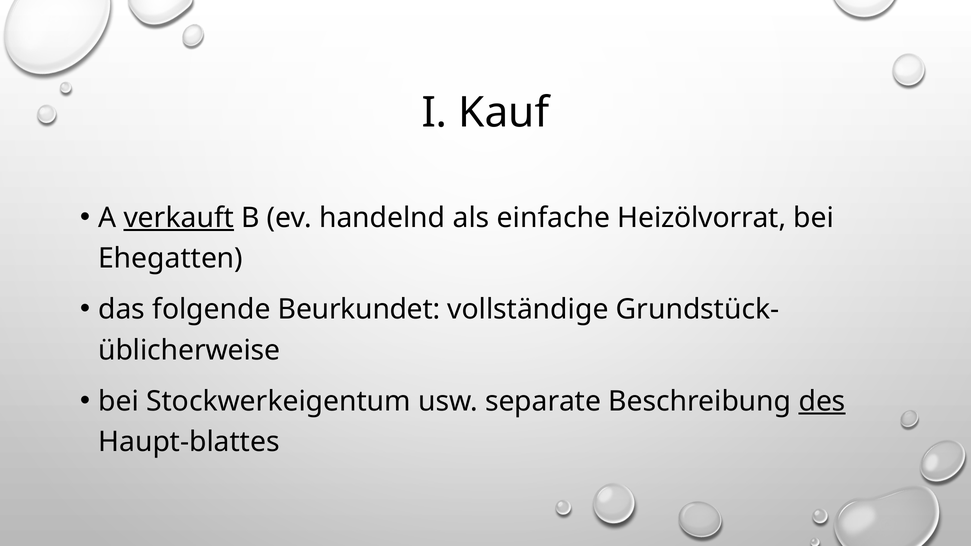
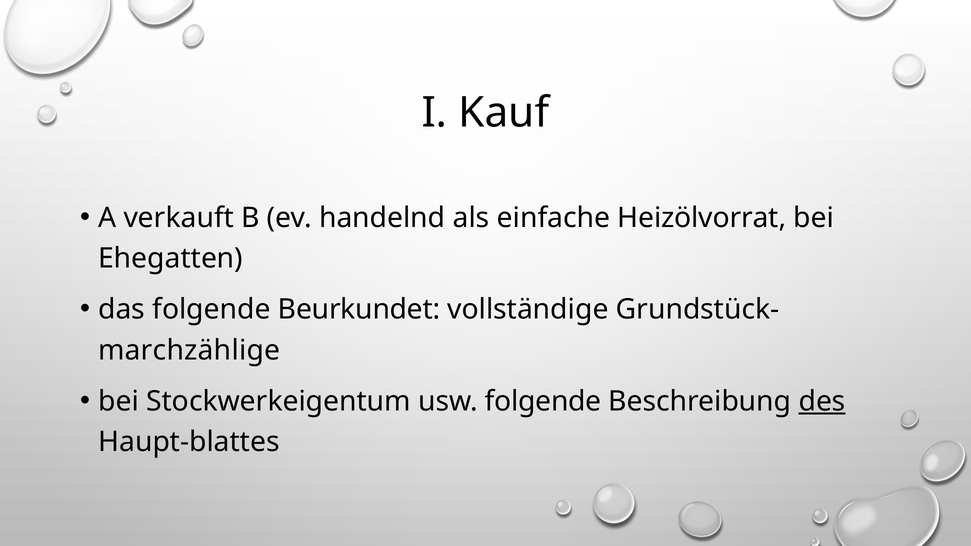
verkauft underline: present -> none
üblicherweise: üblicherweise -> marchzählige
usw separate: separate -> folgende
